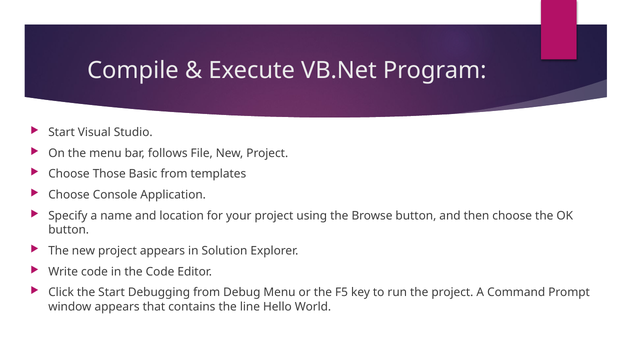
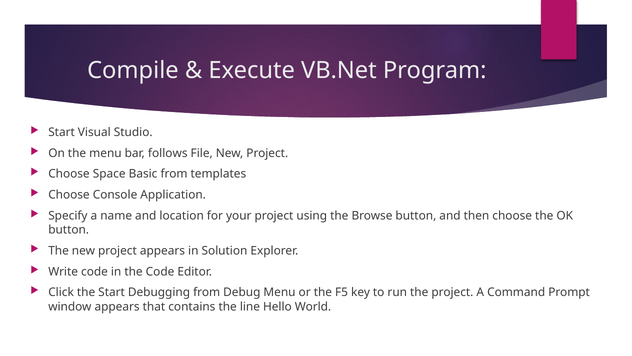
Those: Those -> Space
